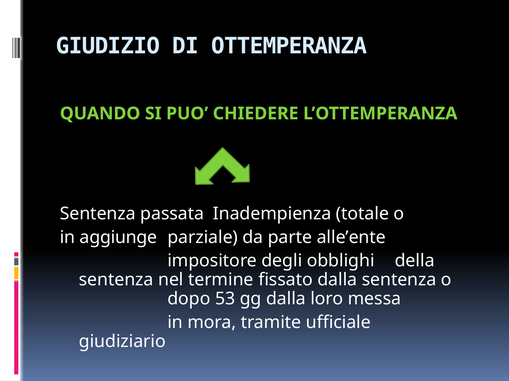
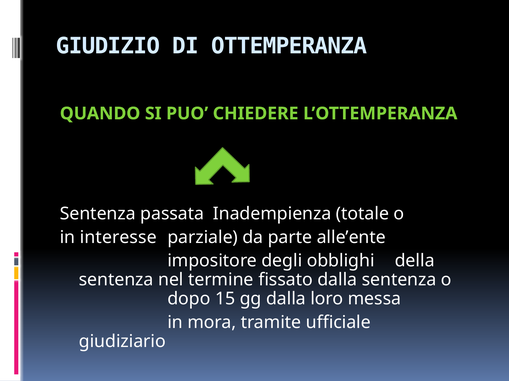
aggiunge: aggiunge -> interesse
53: 53 -> 15
